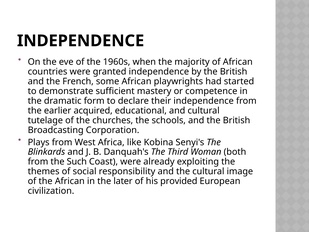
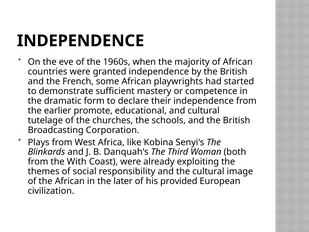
acquired: acquired -> promote
Such: Such -> With
